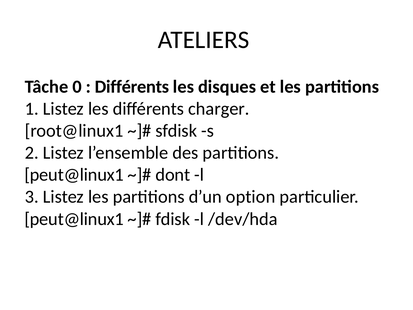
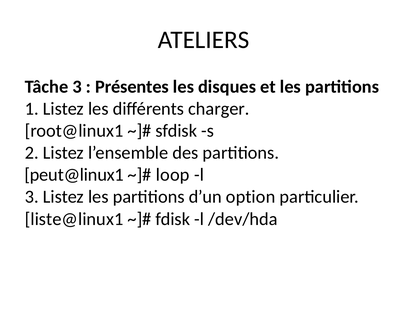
Tâche 0: 0 -> 3
Différents at (132, 87): Différents -> Présentes
dont: dont -> loop
peut@linux1 at (74, 219): peut@linux1 -> liste@linux1
